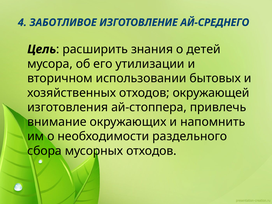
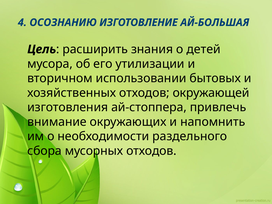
ЗАБОТЛИВОЕ: ЗАБОТЛИВОЕ -> ОСОЗНАНИЮ
АЙ-СРЕДНЕГО: АЙ-СРЕДНЕГО -> АЙ-БОЛЬШАЯ
